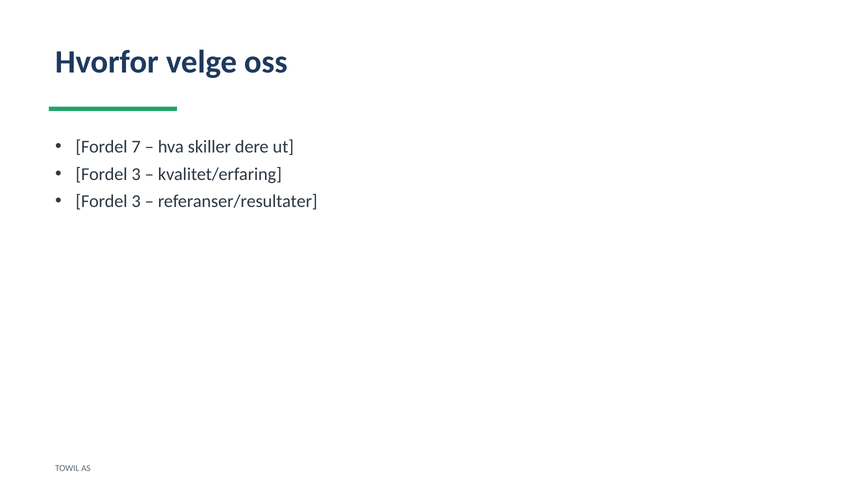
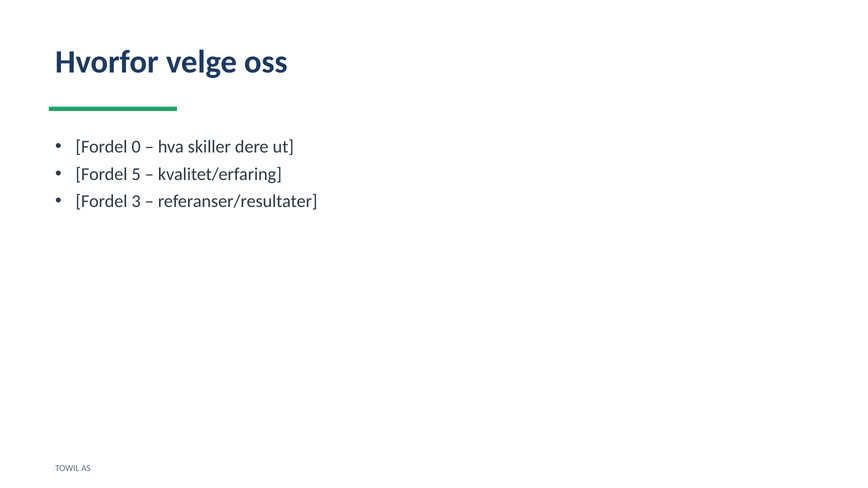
7: 7 -> 0
3 at (136, 174): 3 -> 5
